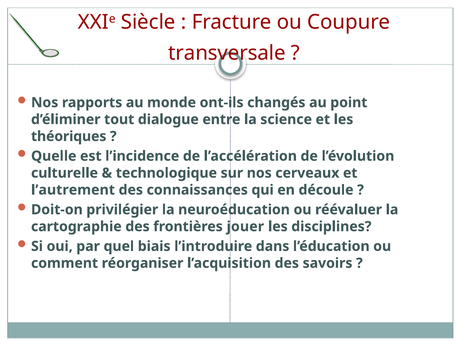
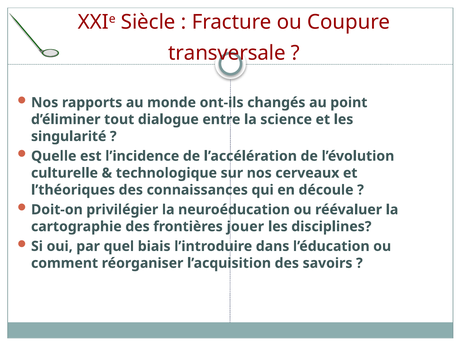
théoriques: théoriques -> singularité
l’autrement: l’autrement -> l’théoriques
